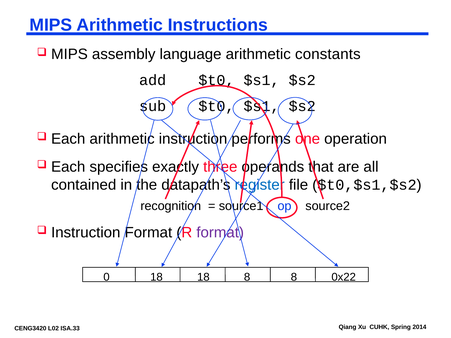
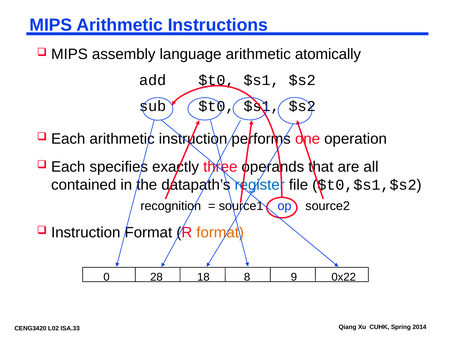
constants: constants -> atomically
format at (220, 233) colour: purple -> orange
0 18: 18 -> 28
8 8: 8 -> 9
